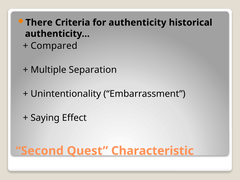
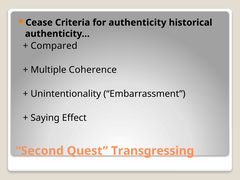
There: There -> Cease
Separation: Separation -> Coherence
Characteristic: Characteristic -> Transgressing
